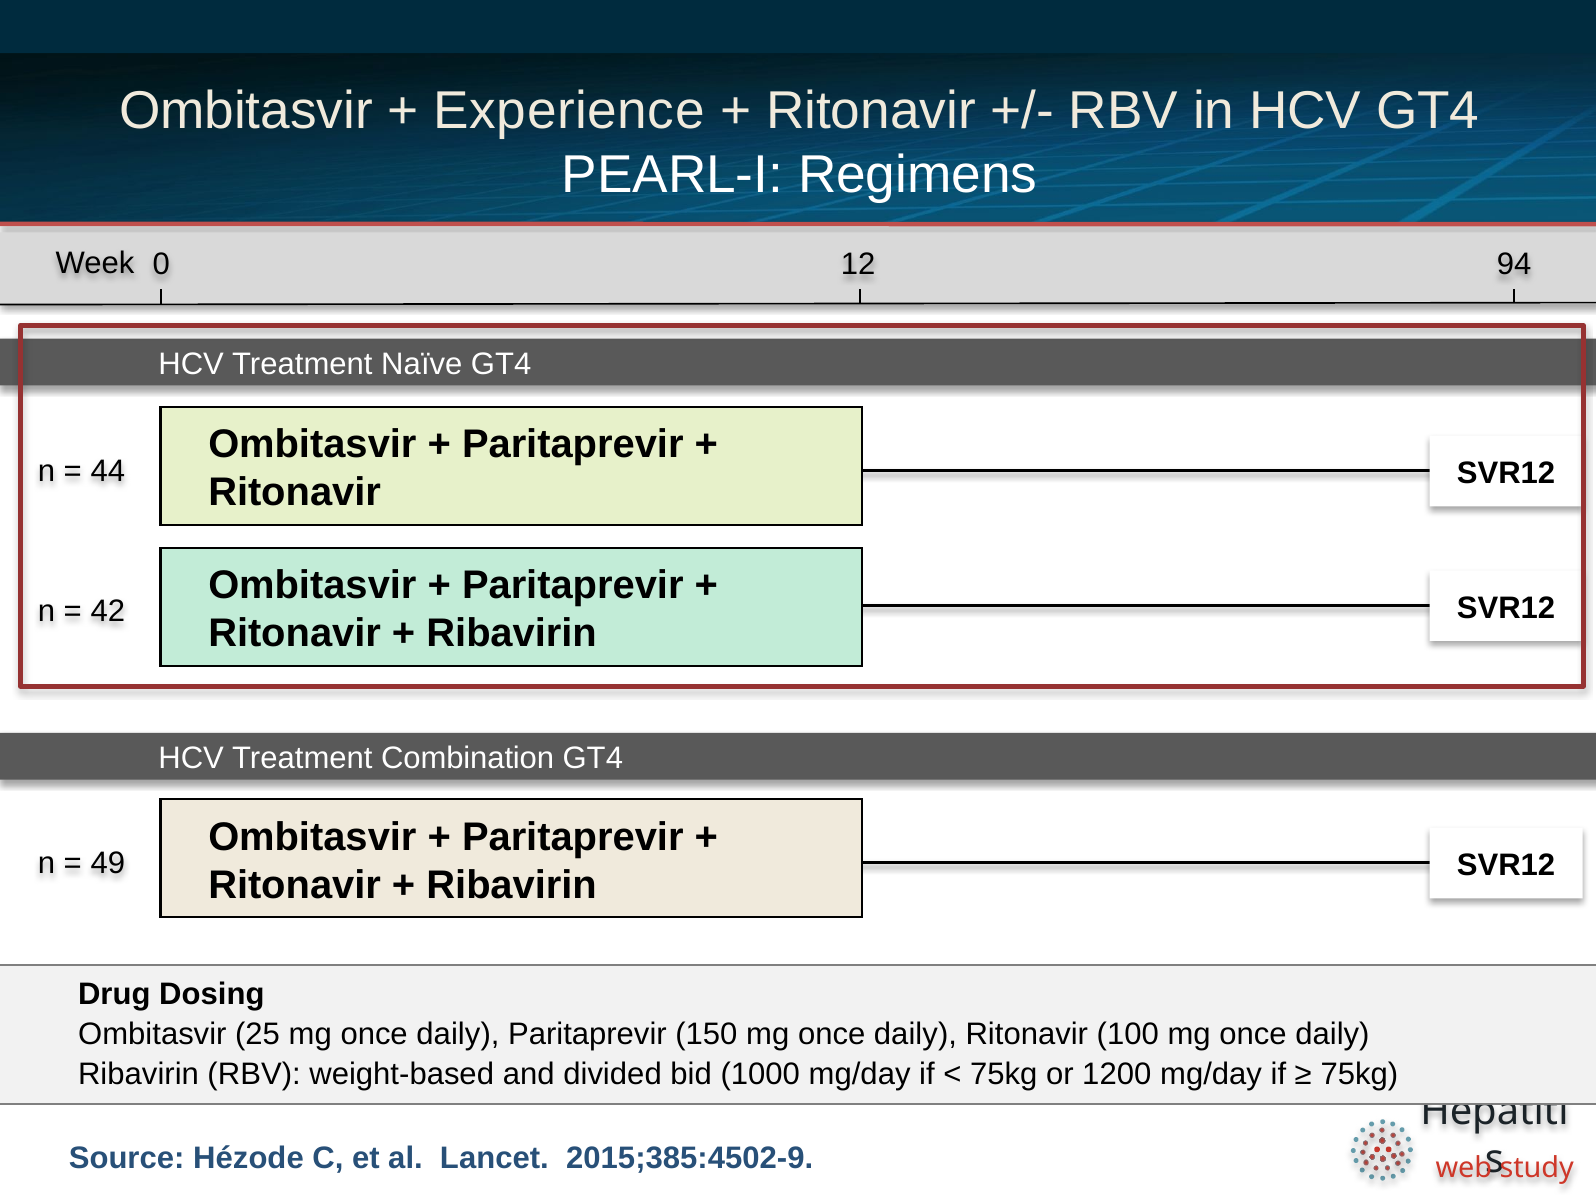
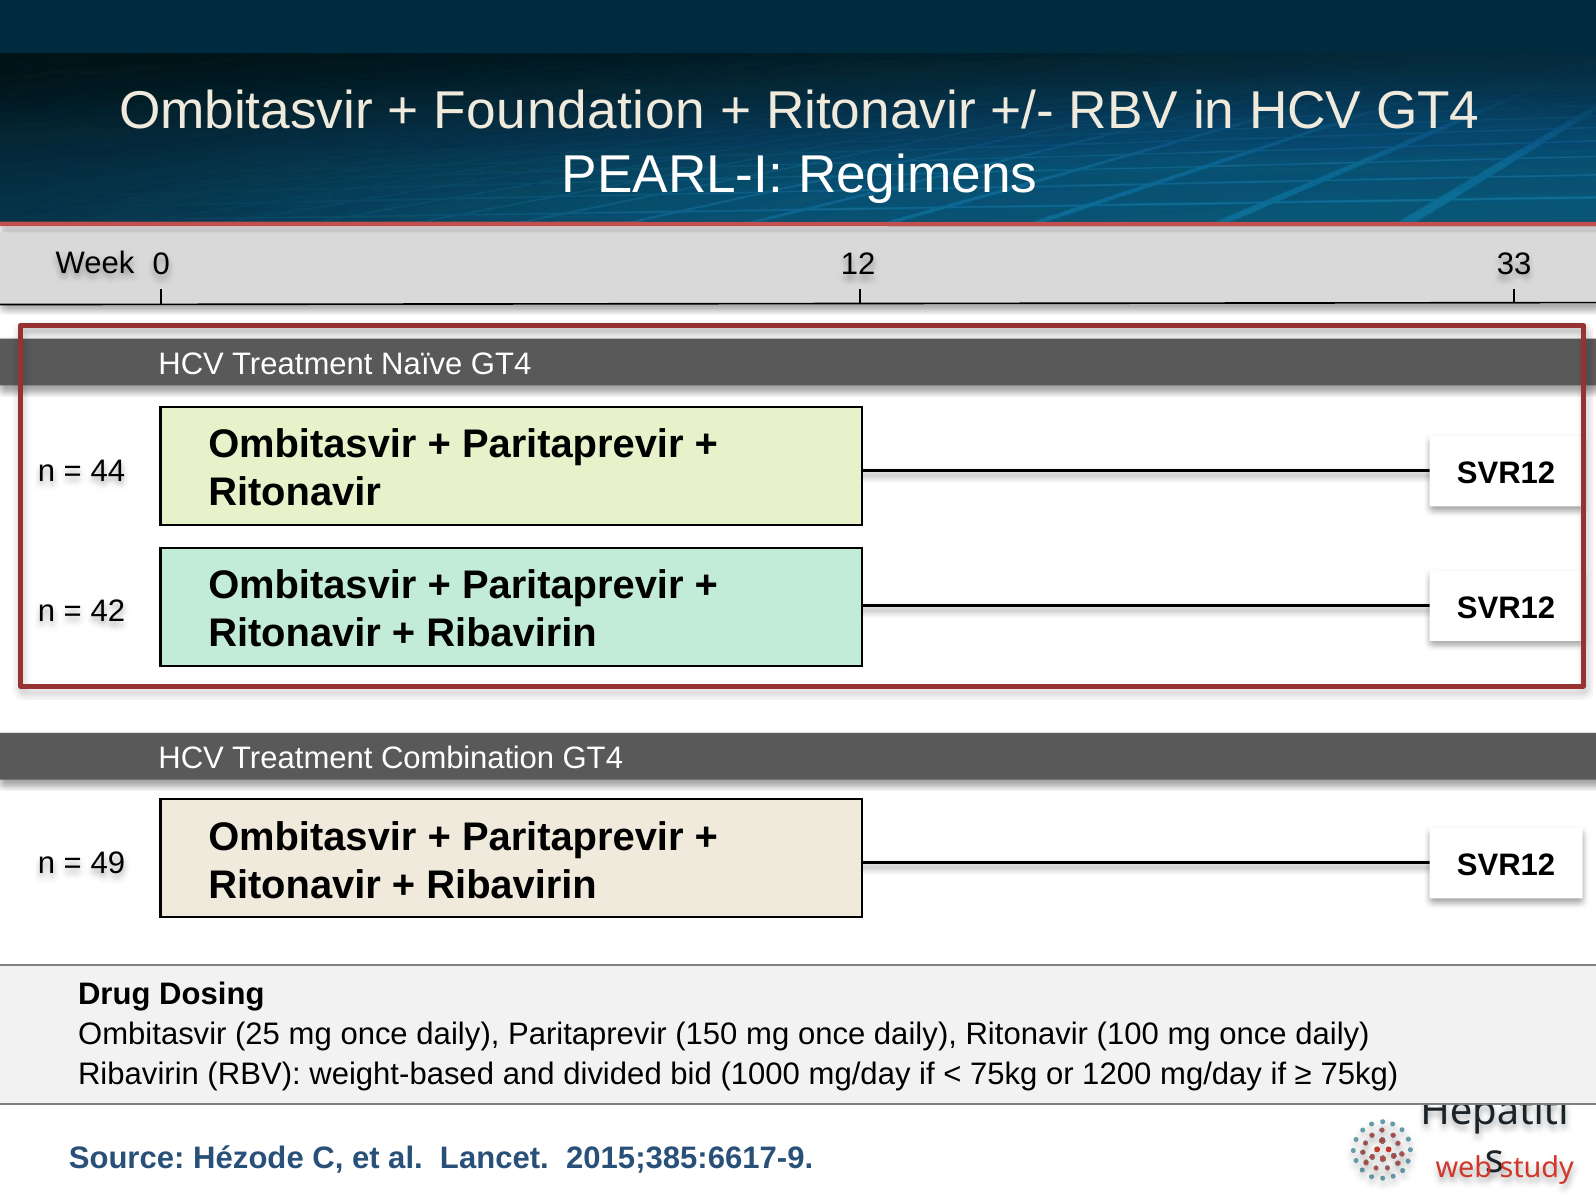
Experience: Experience -> Foundation
94: 94 -> 33
2015;385:4502-9: 2015;385:4502-9 -> 2015;385:6617-9
